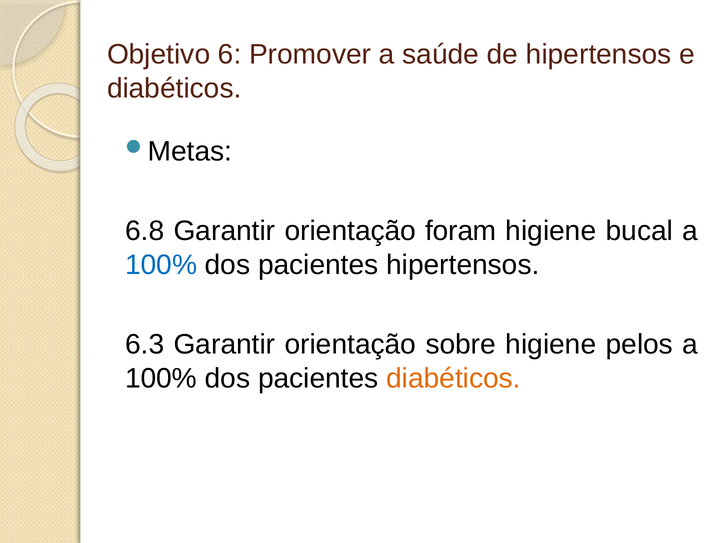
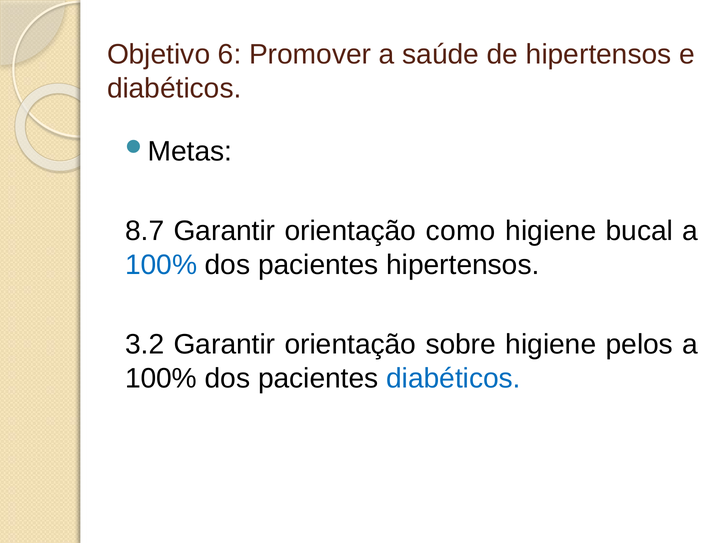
6.8: 6.8 -> 8.7
foram: foram -> como
6.3: 6.3 -> 3.2
diabéticos at (453, 379) colour: orange -> blue
